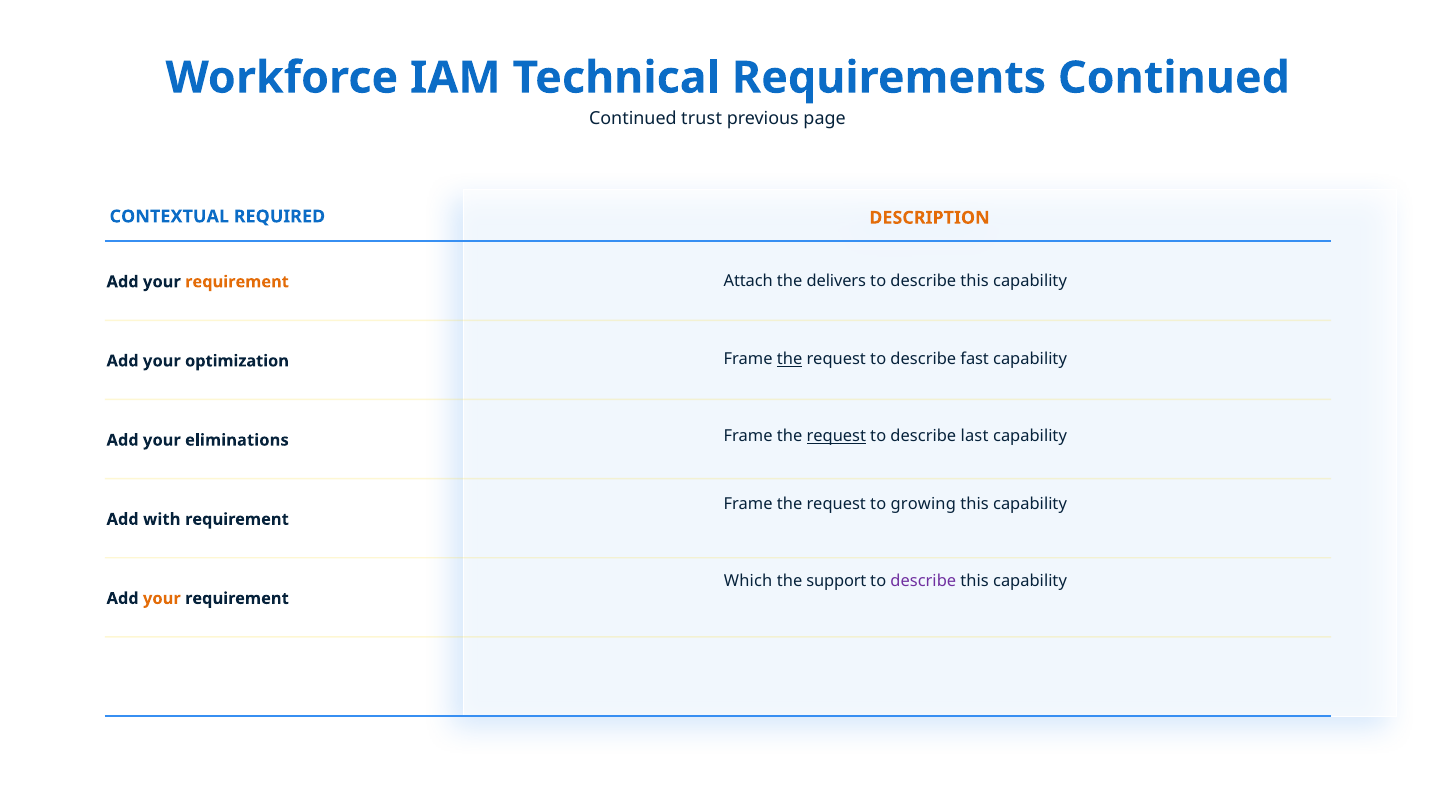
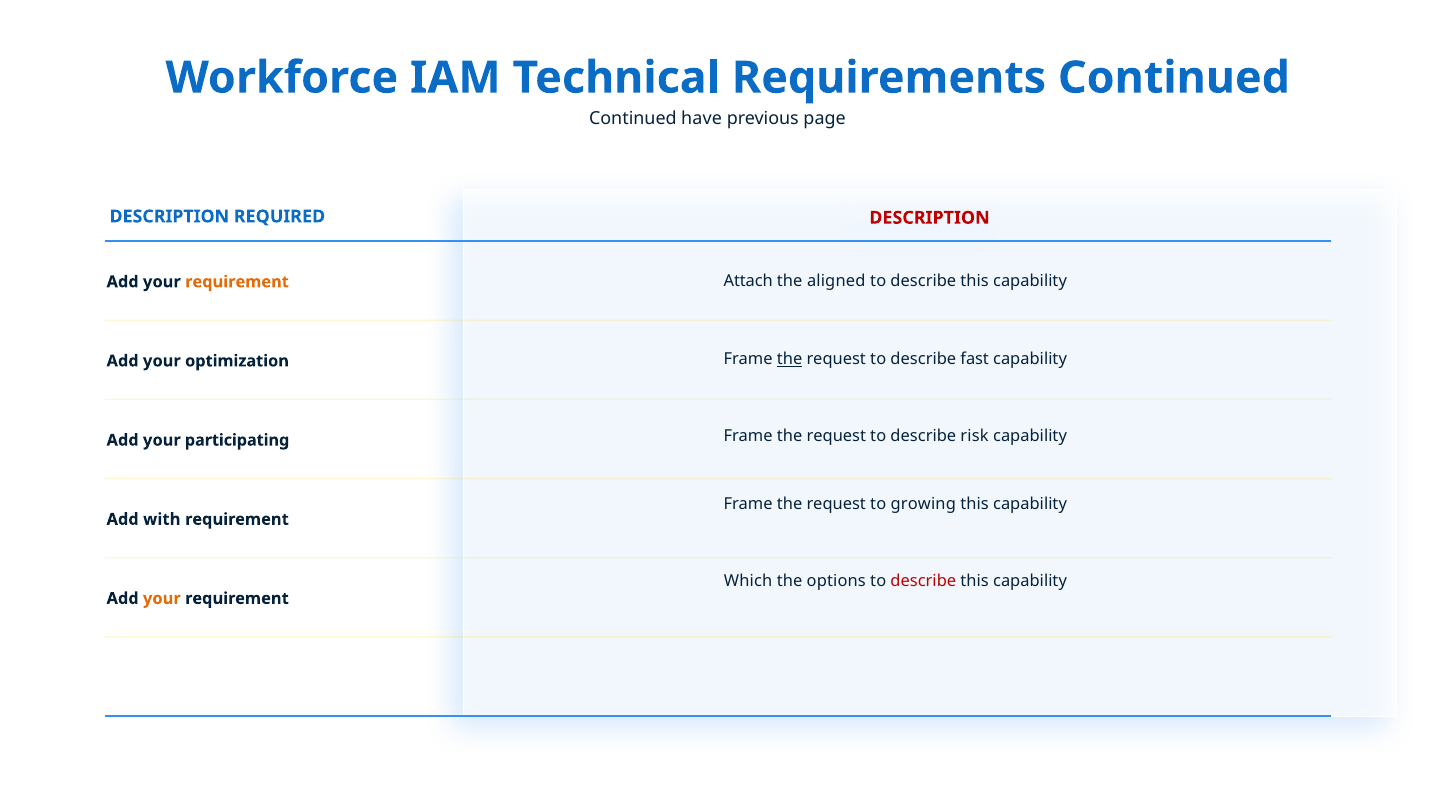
trust: trust -> have
CONTEXTUAL at (169, 216): CONTEXTUAL -> DESCRIPTION
DESCRIPTION at (929, 218) colour: orange -> red
delivers: delivers -> aligned
request at (836, 436) underline: present -> none
last: last -> risk
eliminations: eliminations -> participating
support: support -> options
describe at (923, 581) colour: purple -> red
